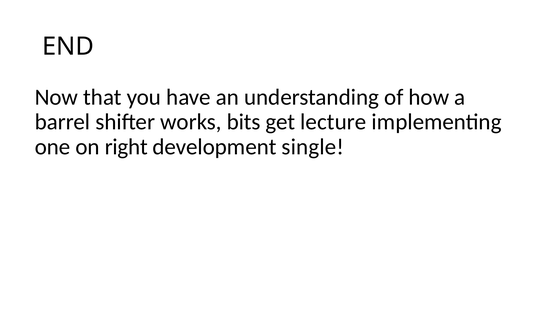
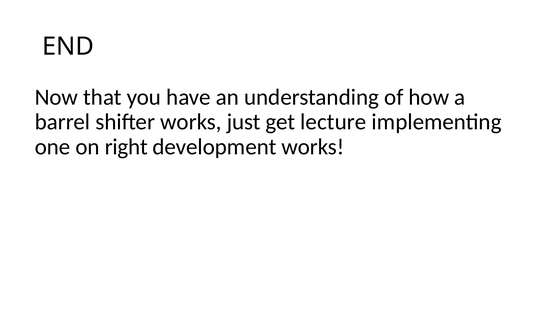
bits: bits -> just
development single: single -> works
